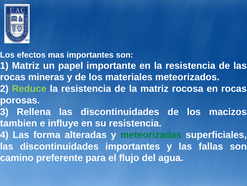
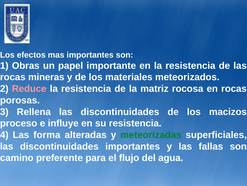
1 Matriz: Matriz -> Obras
Reduce colour: light green -> pink
tambien: tambien -> proceso
